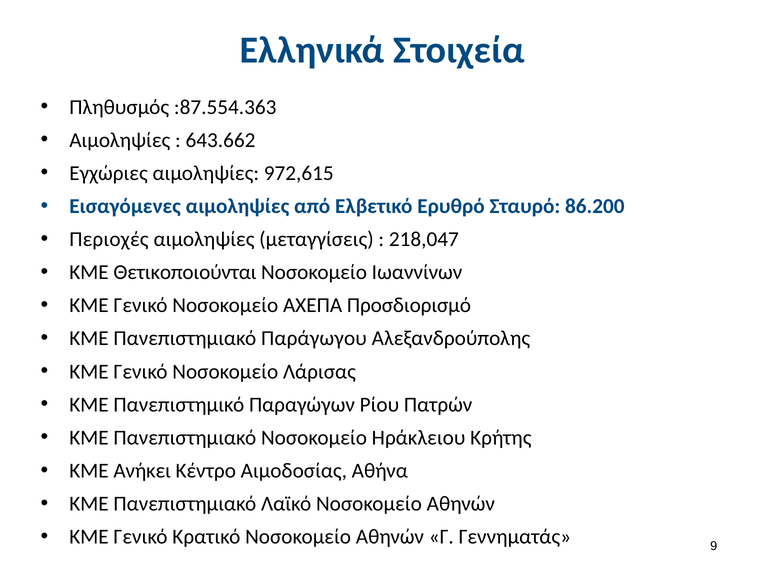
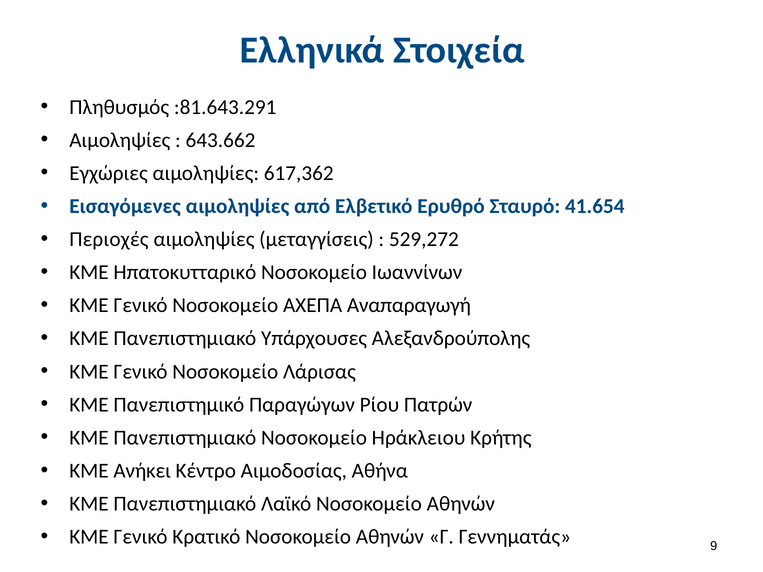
:87.554.363: :87.554.363 -> :81.643.291
972,615: 972,615 -> 617,362
86.200: 86.200 -> 41.654
218,047: 218,047 -> 529,272
Θετικοποιούνται: Θετικοποιούνται -> Ηπατοκυτταρικό
Προσδιορισμό: Προσδιορισμό -> Αναπαραγωγή
Παράγωγου: Παράγωγου -> Υπάρχουσες
